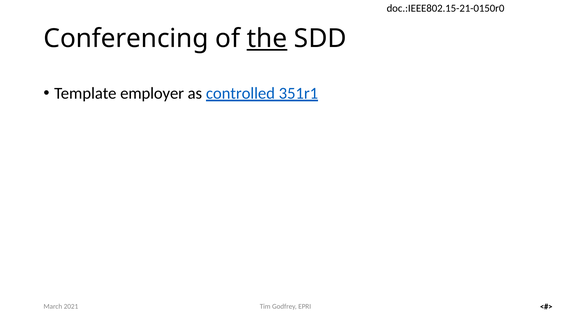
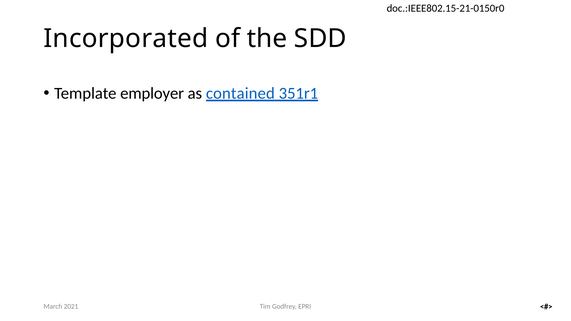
Conferencing: Conferencing -> Incorporated
the underline: present -> none
controlled: controlled -> contained
